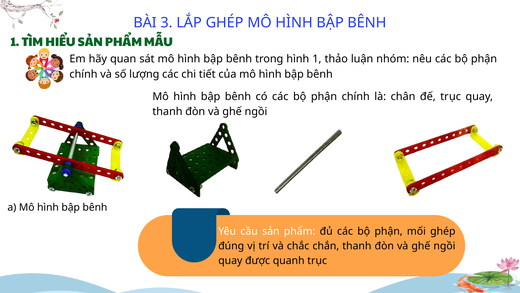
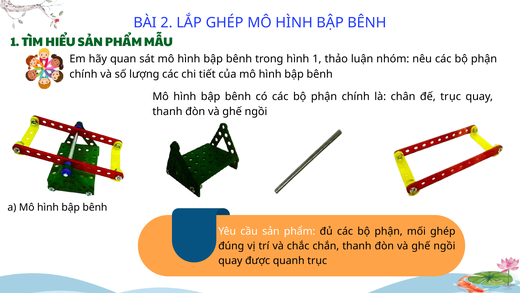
3: 3 -> 2
